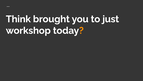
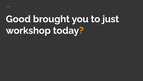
Think: Think -> Good
